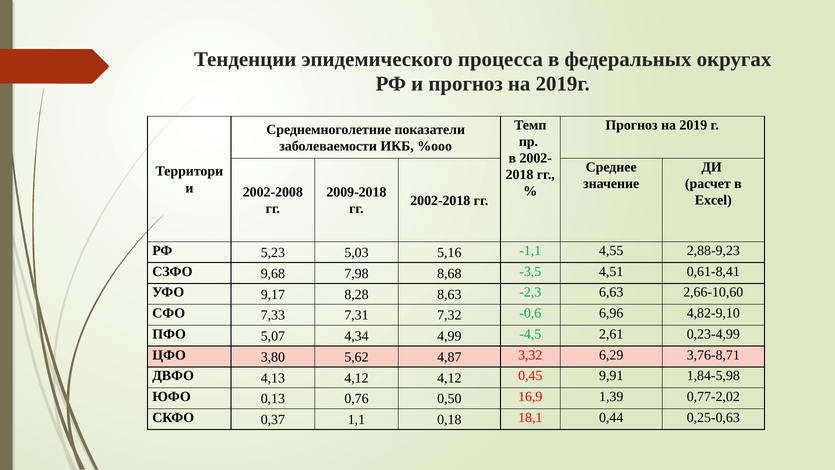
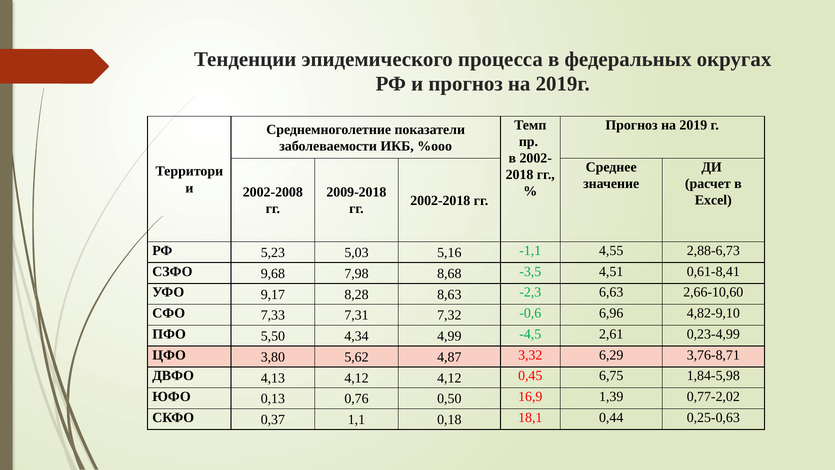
2,88-9,23: 2,88-9,23 -> 2,88-6,73
5,07: 5,07 -> 5,50
9,91: 9,91 -> 6,75
